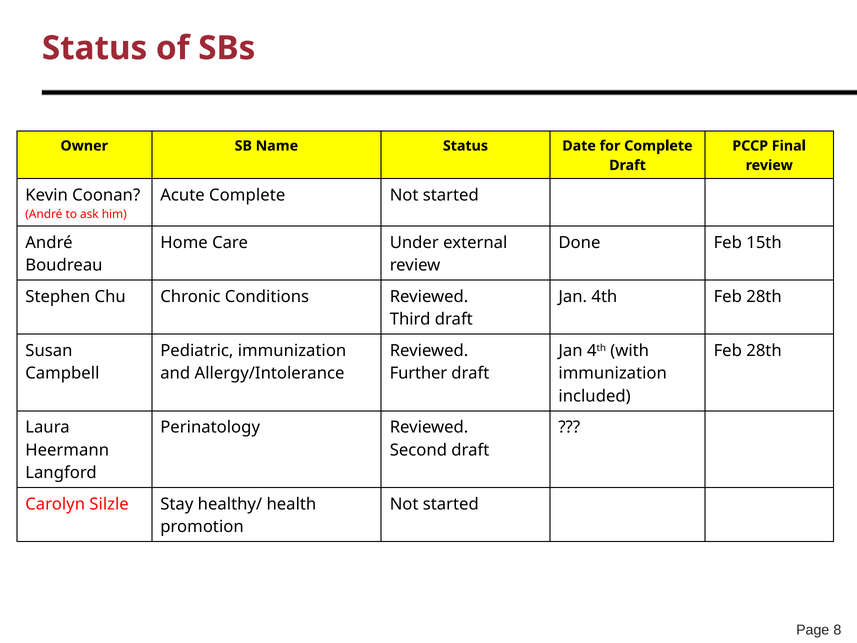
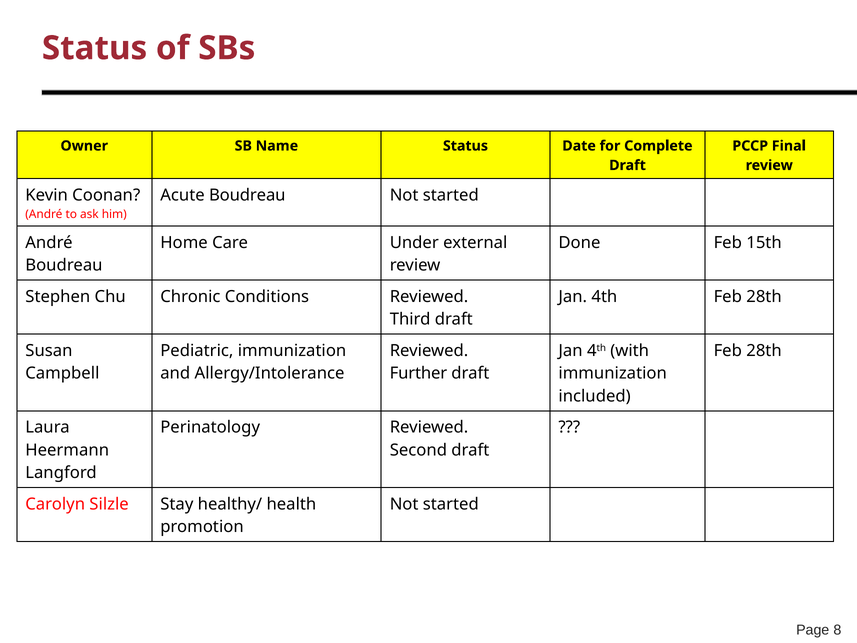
Acute Complete: Complete -> Boudreau
